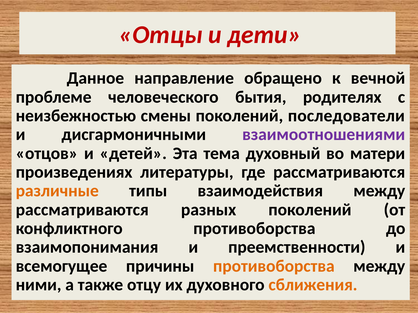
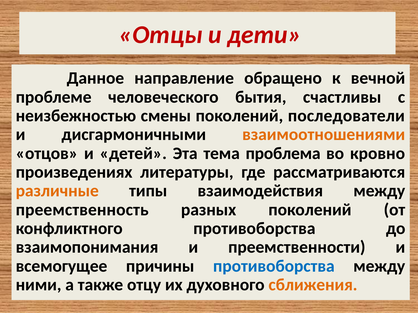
родителях: родителях -> счастливы
взаимоотношениями colour: purple -> orange
духовный: духовный -> проблема
матери: матери -> кровно
рассматриваются at (82, 210): рассматриваются -> преемственность
противоборства at (274, 266) colour: orange -> blue
